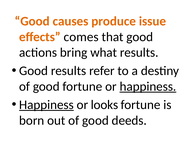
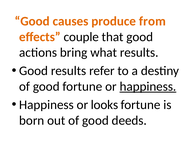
issue: issue -> from
comes: comes -> couple
Happiness at (46, 105) underline: present -> none
